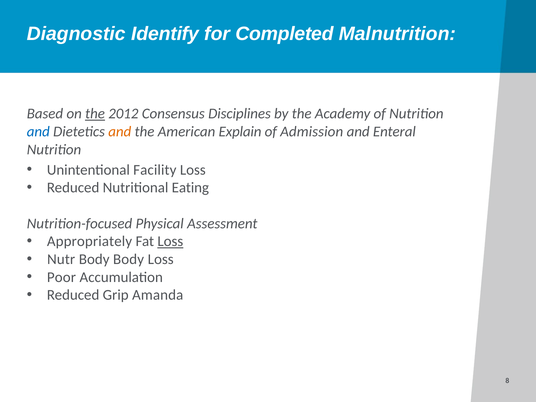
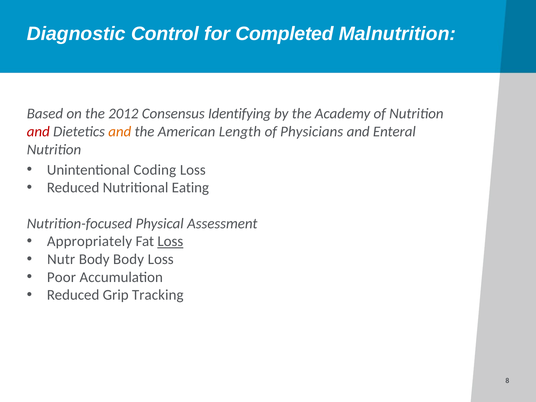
Identify: Identify -> Control
the at (95, 114) underline: present -> none
Disciplines: Disciplines -> Identifying
and at (38, 132) colour: blue -> red
Explain: Explain -> Length
Admission: Admission -> Physicians
Facility: Facility -> Coding
Amanda: Amanda -> Tracking
